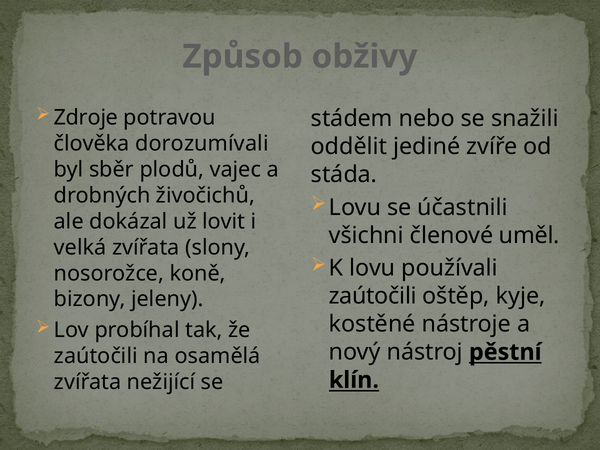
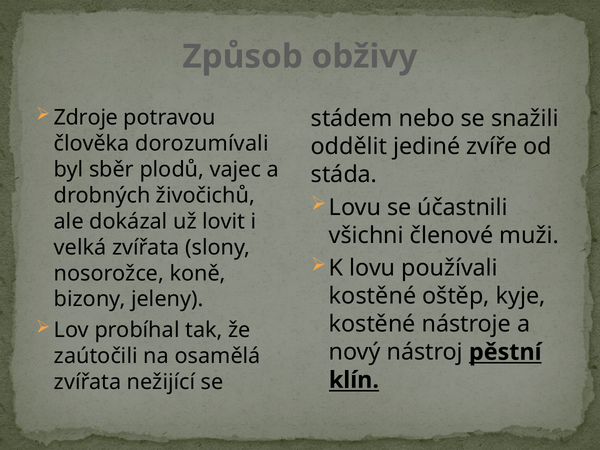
uměl: uměl -> muži
zaútočili at (373, 296): zaútočili -> kostěné
